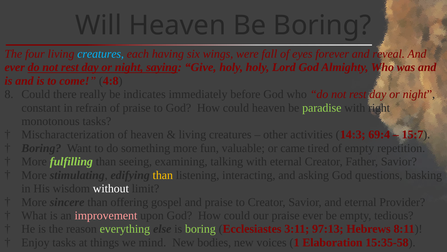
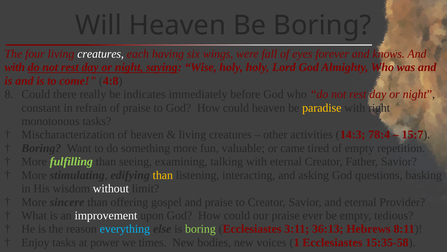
creatures at (101, 54) colour: light blue -> white
reveal: reveal -> knows
ever at (15, 67): ever -> with
Give: Give -> Wise
paradise colour: light green -> yellow
69:4: 69:4 -> 78:4
improvement colour: pink -> white
everything colour: light green -> light blue
97:13: 97:13 -> 36:13
things: things -> power
mind: mind -> times
1 Elaboration: Elaboration -> Ecclesiastes
